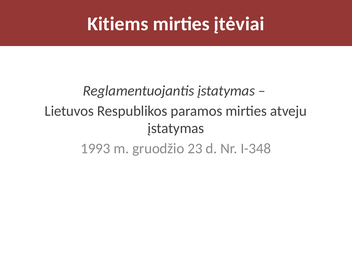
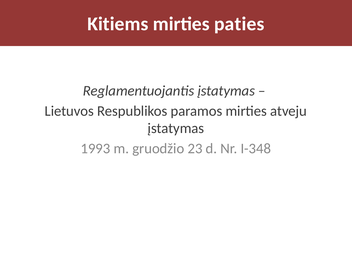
įtėviai: įtėviai -> paties
